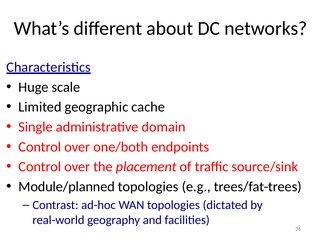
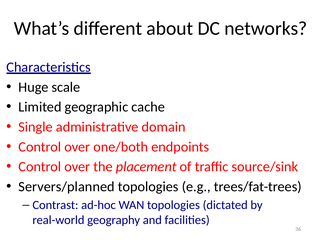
Module/planned: Module/planned -> Servers/planned
